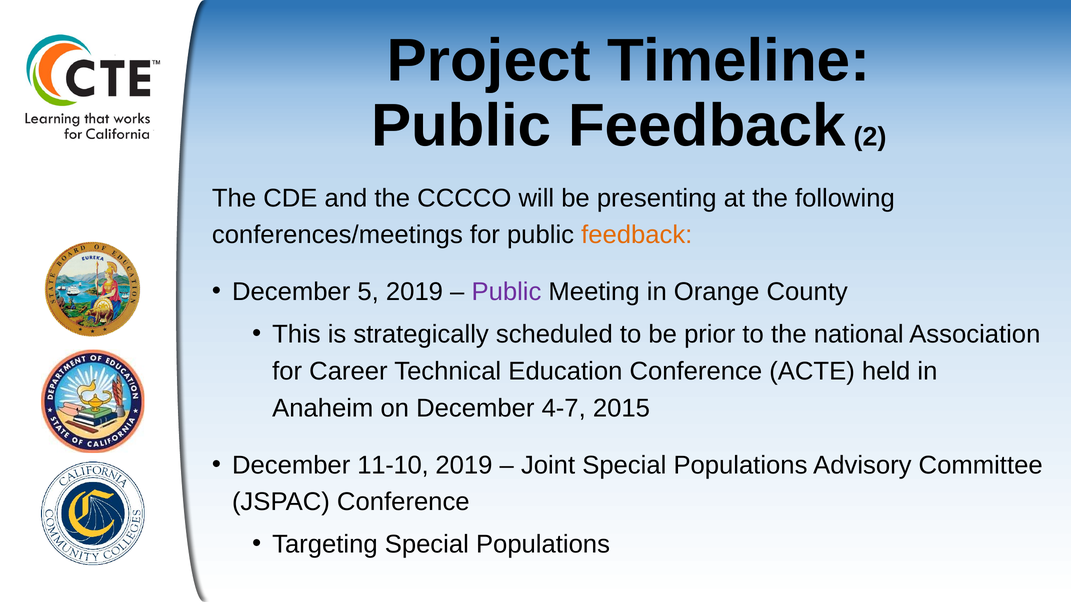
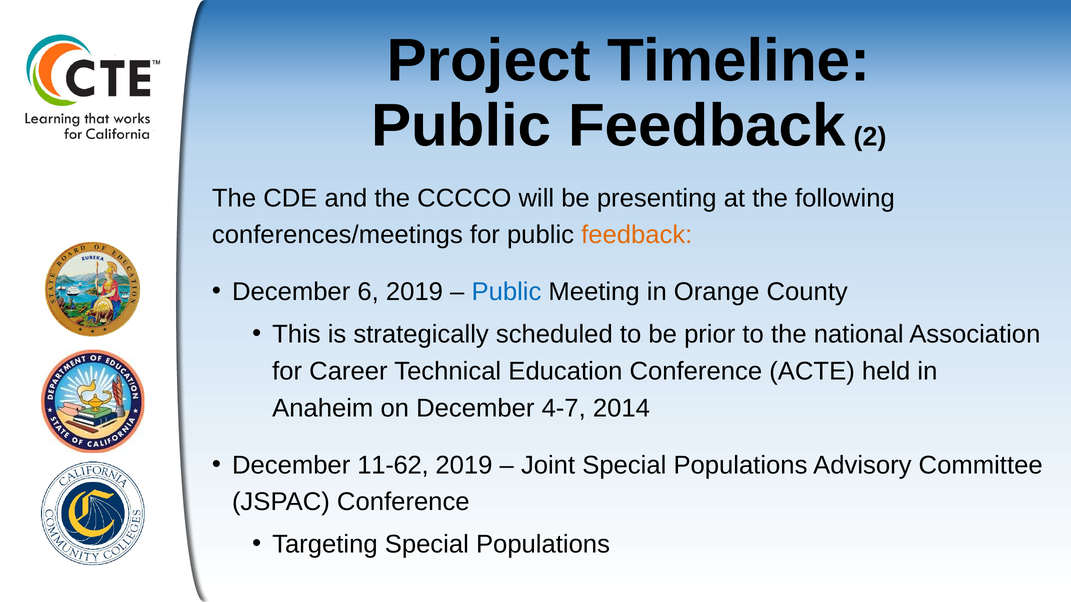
5: 5 -> 6
Public at (506, 292) colour: purple -> blue
2015: 2015 -> 2014
11-10: 11-10 -> 11-62
